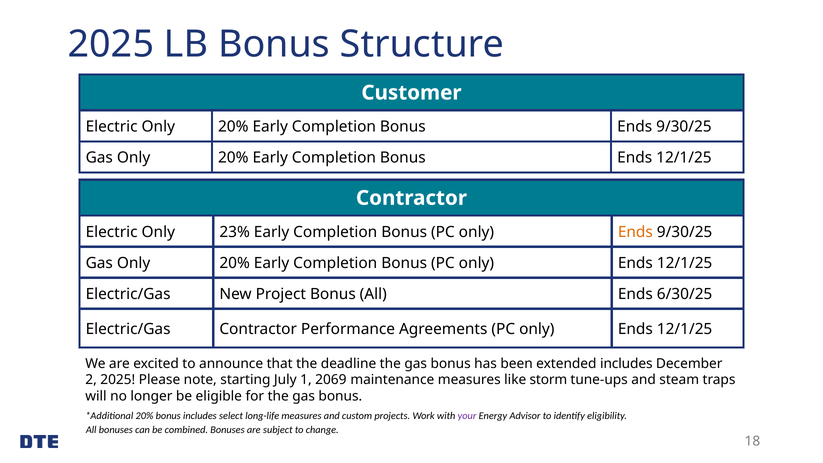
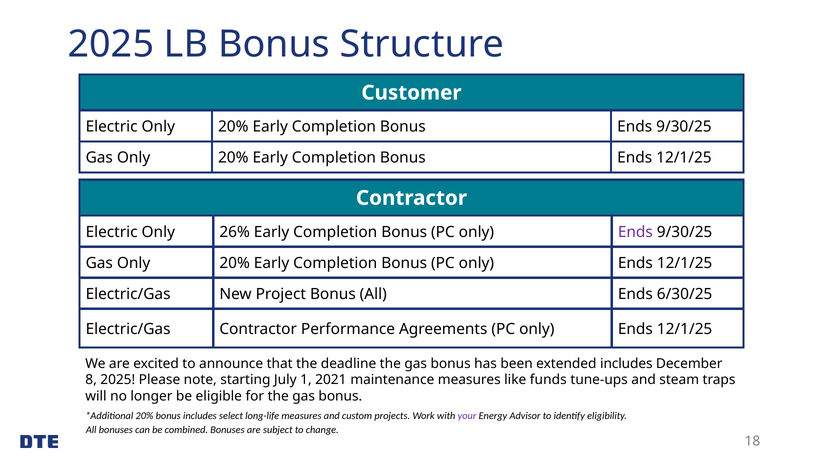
23%: 23% -> 26%
Ends at (635, 232) colour: orange -> purple
2: 2 -> 8
2069: 2069 -> 2021
storm: storm -> funds
